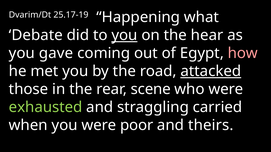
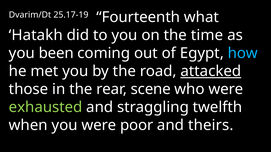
Happening: Happening -> Fourteenth
Debate: Debate -> Hatakh
you at (124, 35) underline: present -> none
hear: hear -> time
gave: gave -> been
how colour: pink -> light blue
carried: carried -> twelfth
